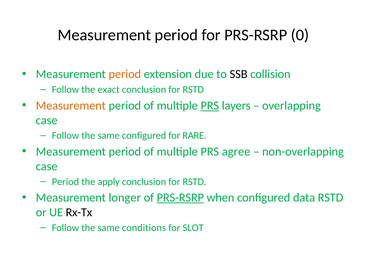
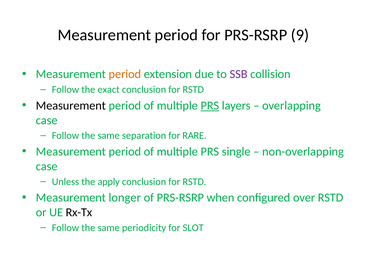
0: 0 -> 9
SSB colour: black -> purple
Measurement at (71, 106) colour: orange -> black
same configured: configured -> separation
agree: agree -> single
Period at (65, 182): Period -> Unless
PRS-RSRP at (180, 198) underline: present -> none
data: data -> over
conditions: conditions -> periodicity
